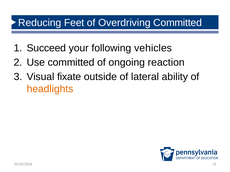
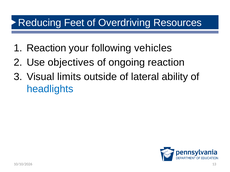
Overdriving Committed: Committed -> Resources
Succeed at (46, 48): Succeed -> Reaction
Use committed: committed -> objectives
fixate: fixate -> limits
headlights colour: orange -> blue
